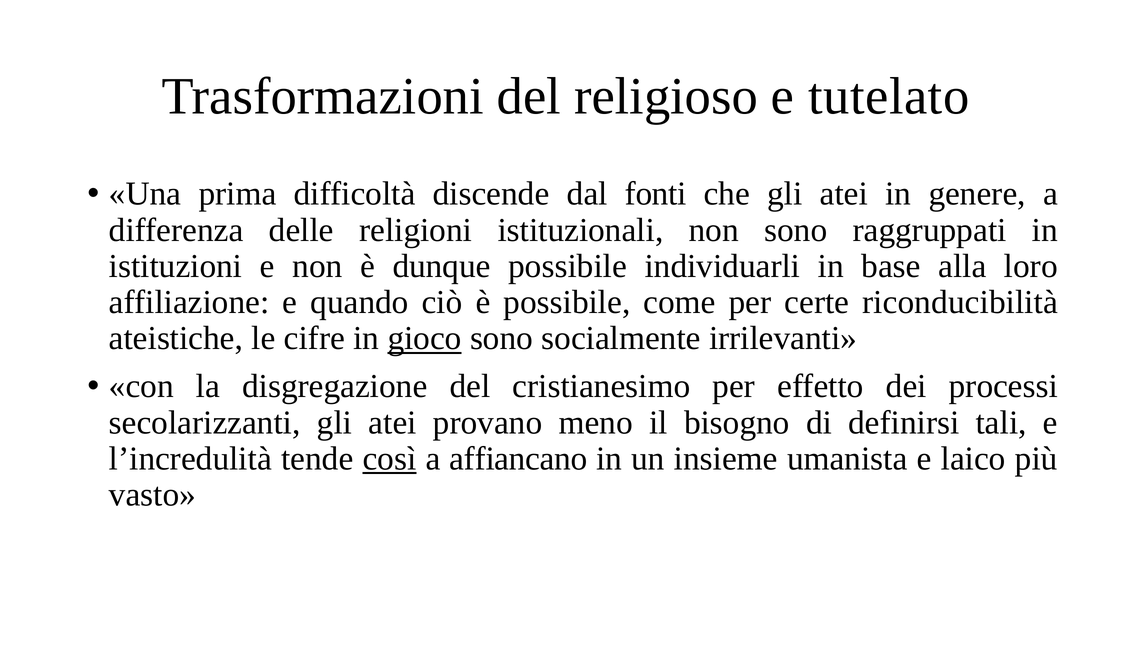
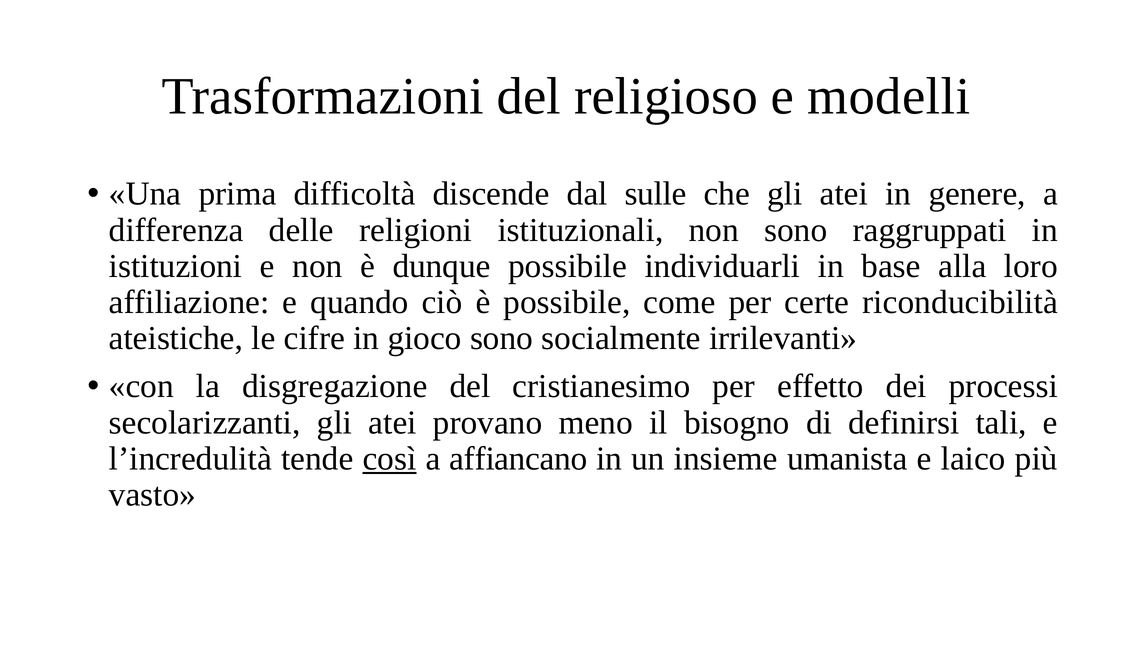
tutelato: tutelato -> modelli
fonti: fonti -> sulle
gioco underline: present -> none
